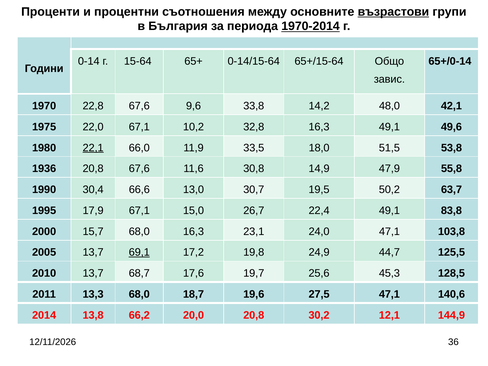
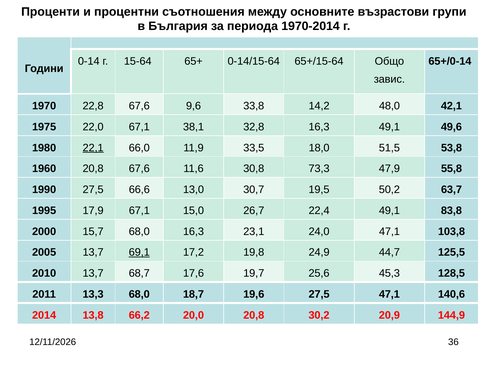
възрастови underline: present -> none
1970-2014 underline: present -> none
10,2: 10,2 -> 38,1
1936: 1936 -> 1960
14,9: 14,9 -> 73,3
1990 30,4: 30,4 -> 27,5
12,1: 12,1 -> 20,9
